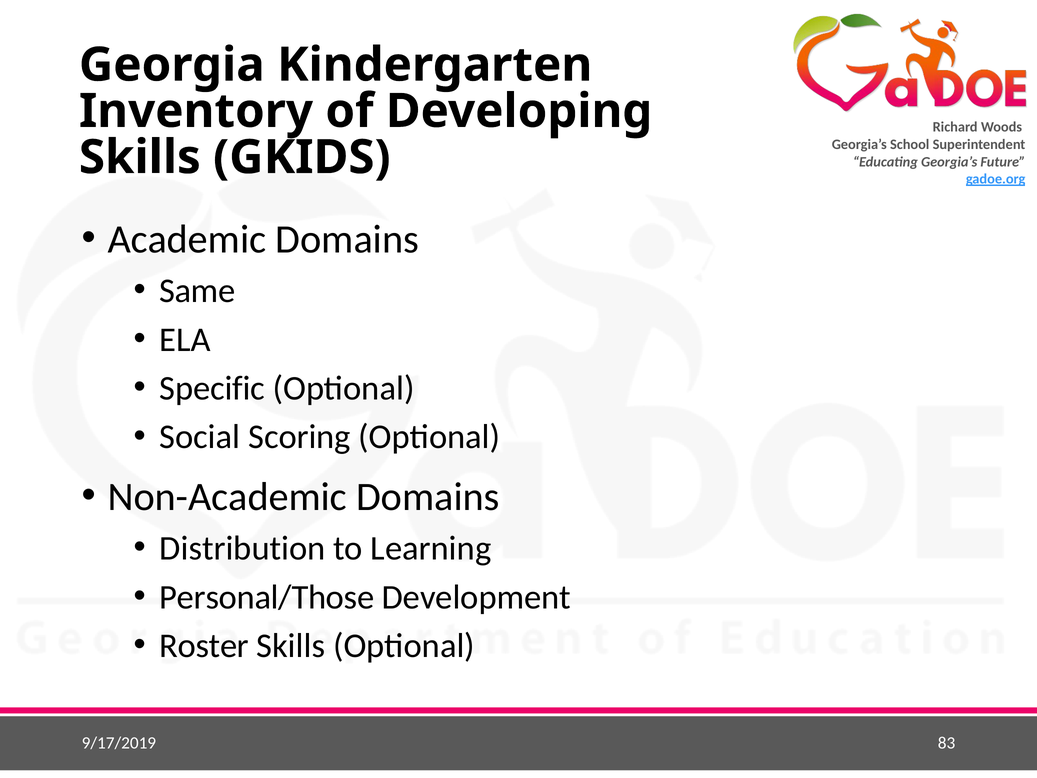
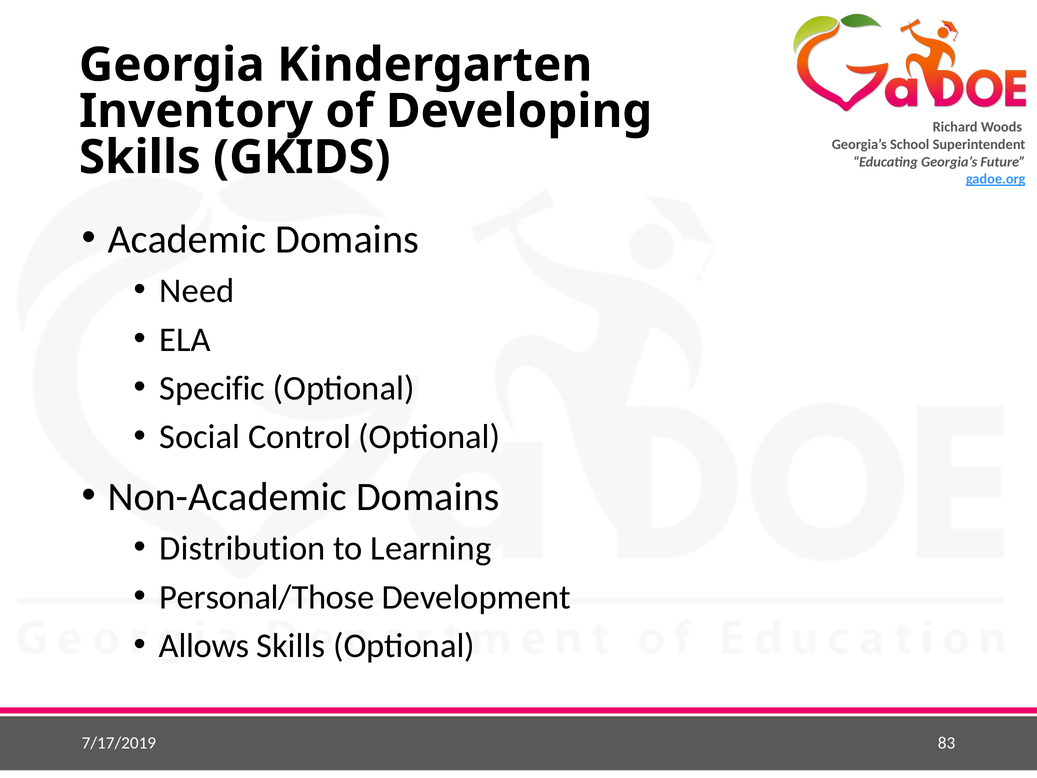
Same: Same -> Need
Scoring: Scoring -> Control
Roster: Roster -> Allows
9/17/2019: 9/17/2019 -> 7/17/2019
